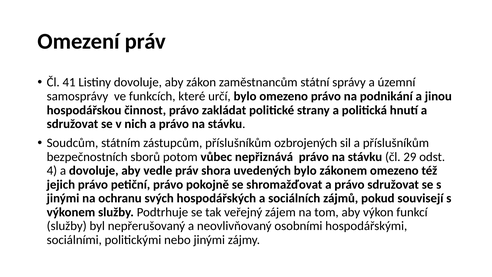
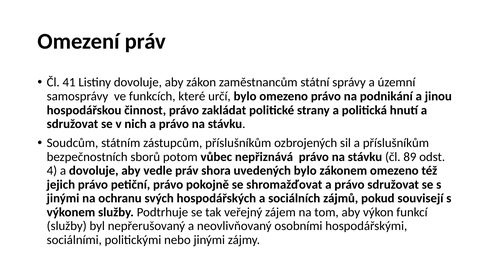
29: 29 -> 89
